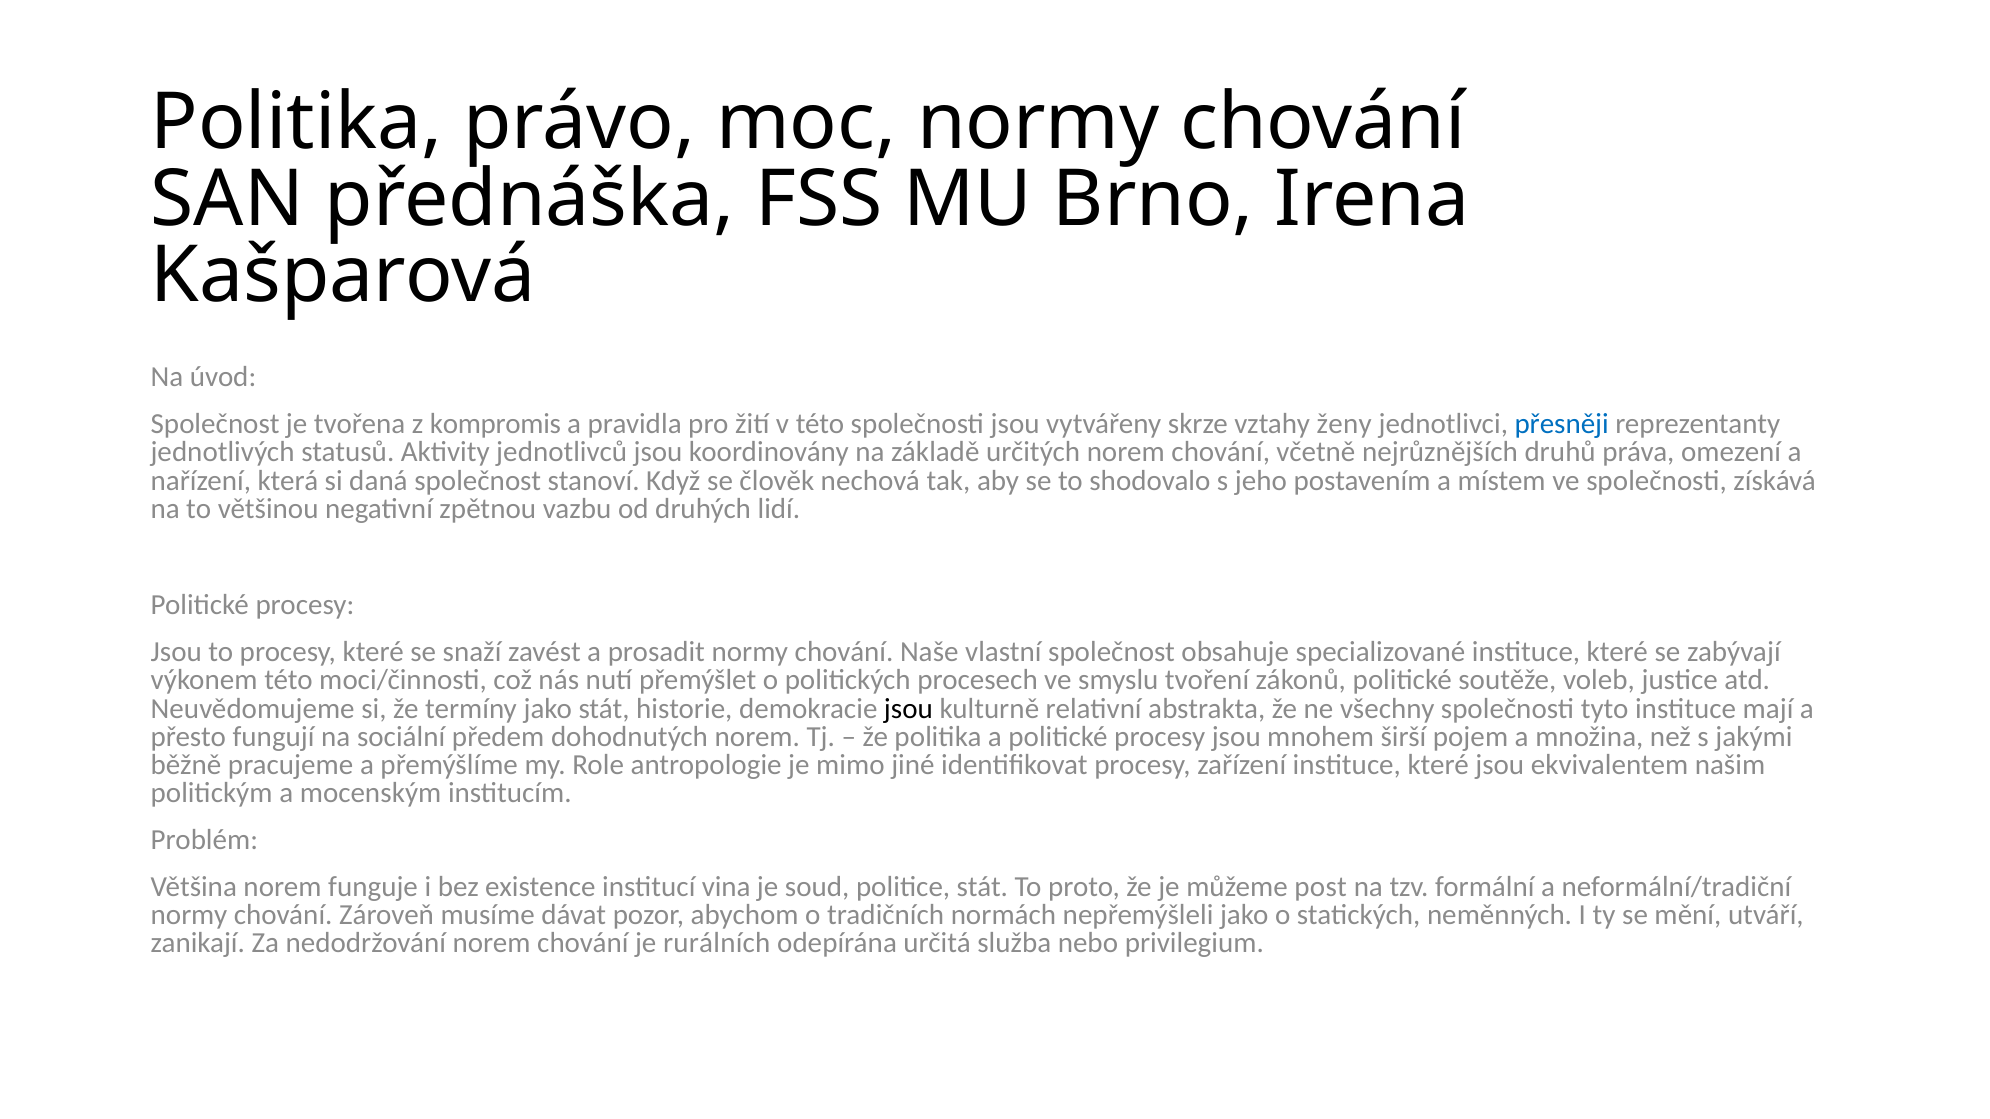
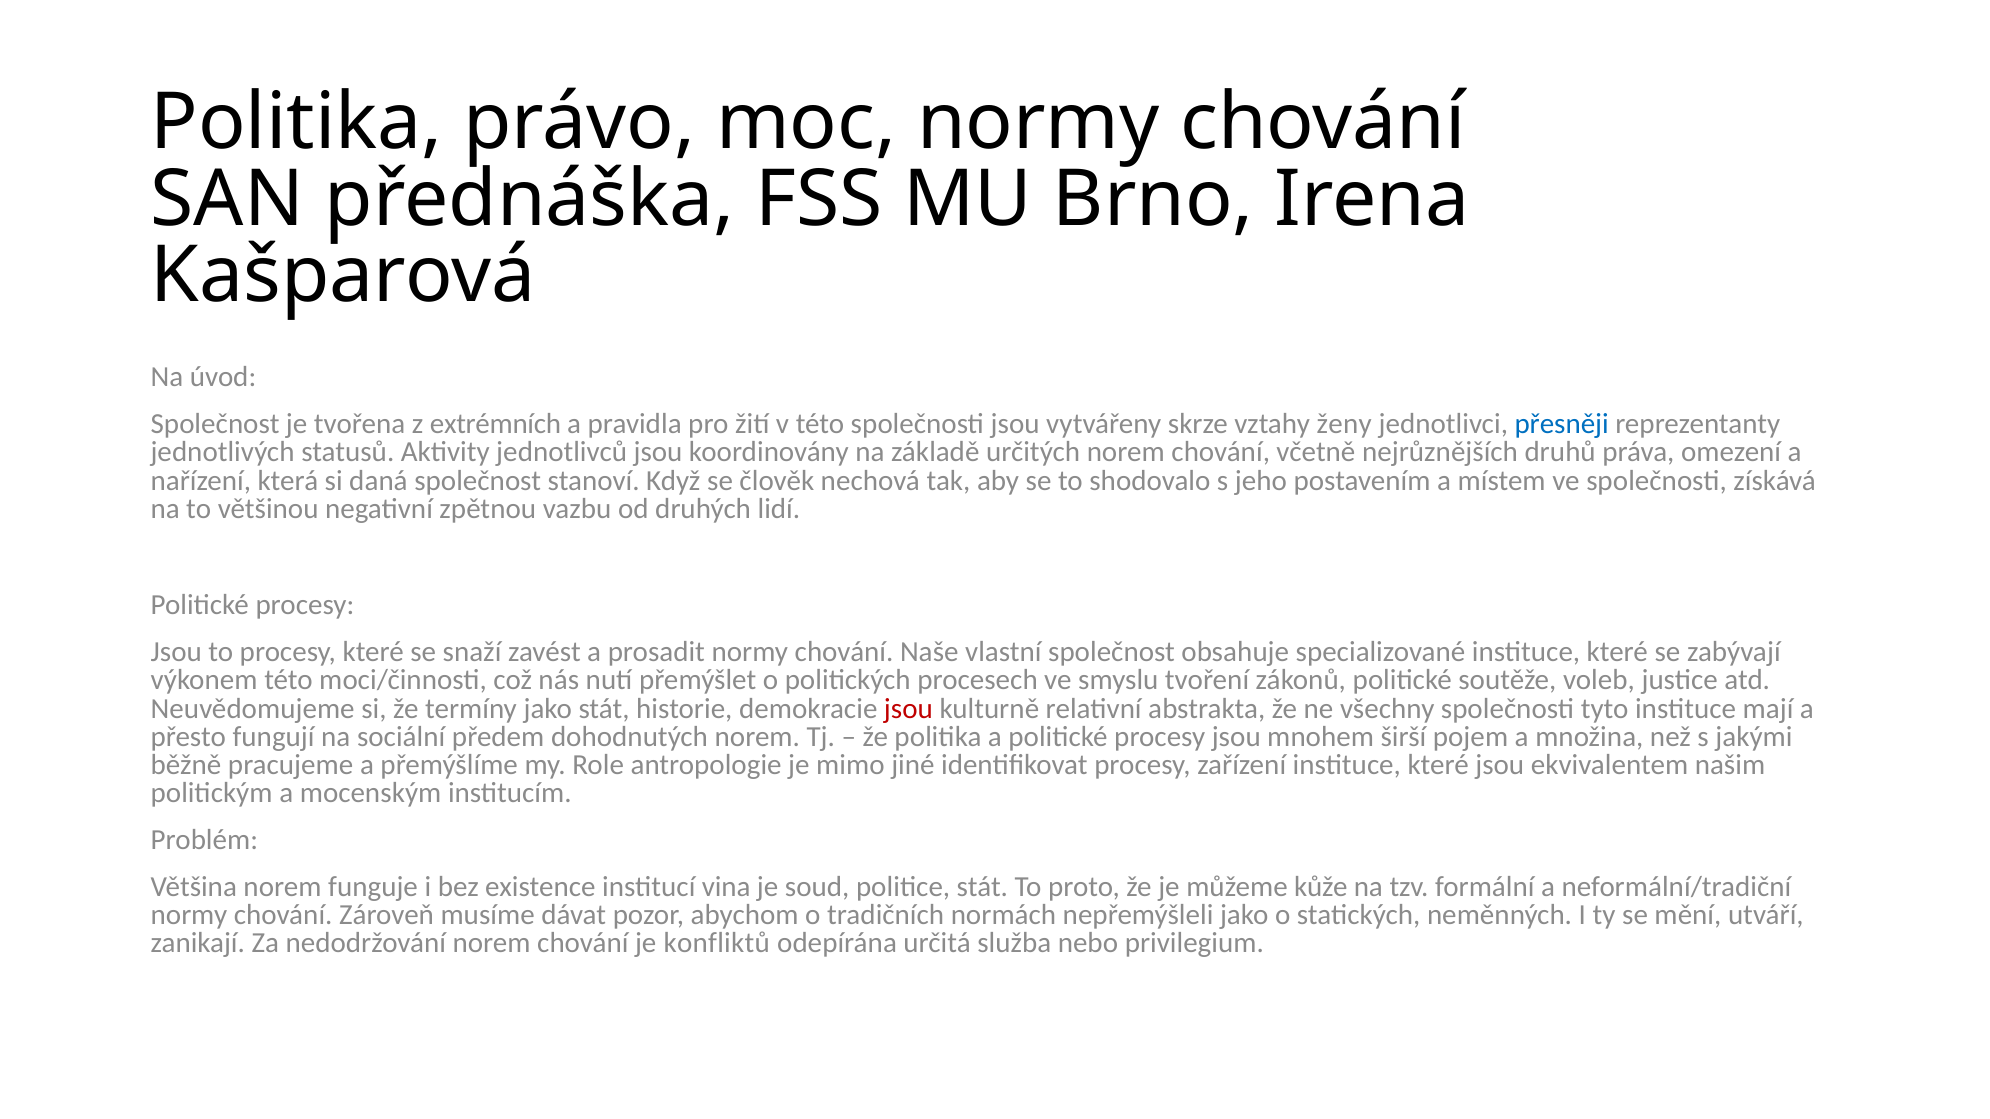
kompromis: kompromis -> extrémních
jsou at (908, 709) colour: black -> red
post: post -> kůže
rurálních: rurálních -> konfliktů
